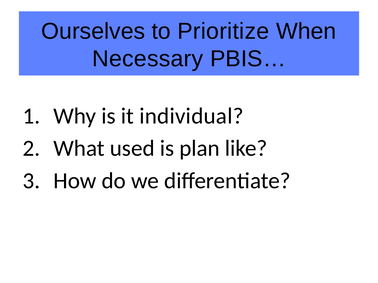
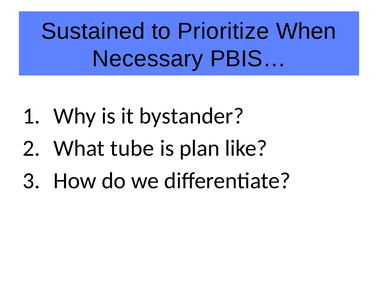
Ourselves: Ourselves -> Sustained
individual: individual -> bystander
used: used -> tube
